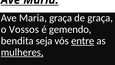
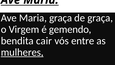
Vossos: Vossos -> Virgem
seja: seja -> cair
entre underline: present -> none
